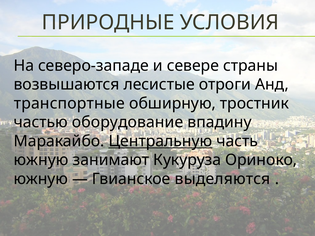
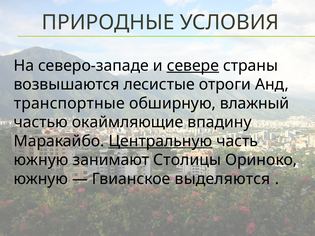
севере underline: none -> present
тростник: тростник -> влажный
оборудование: оборудование -> окаймляющие
Кукуруза: Кукуруза -> Столицы
